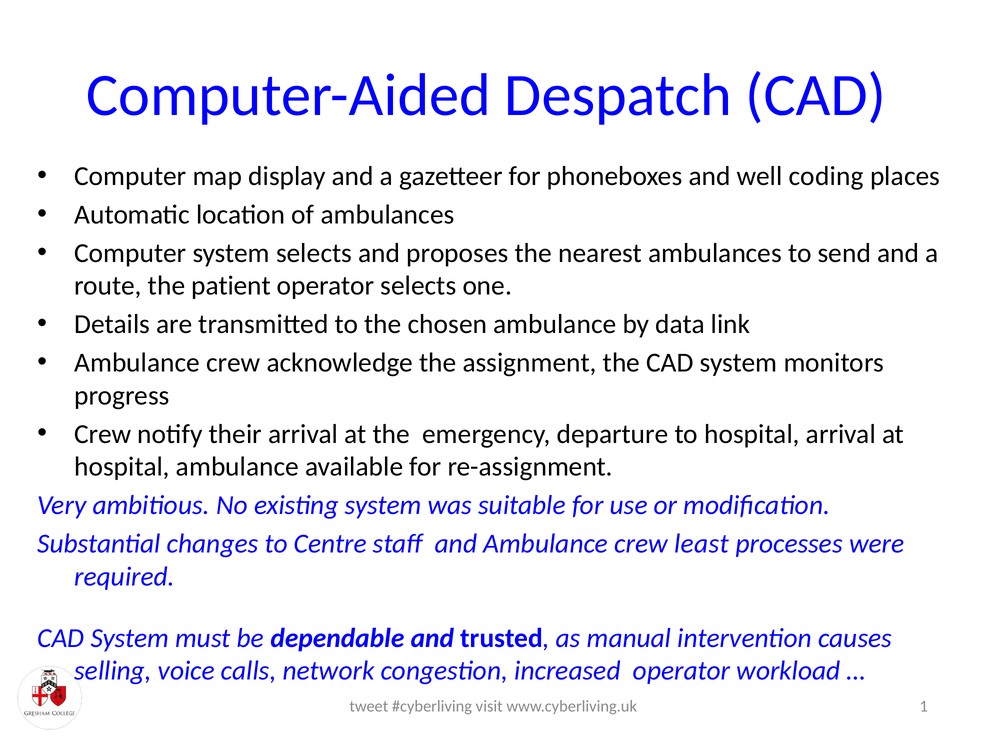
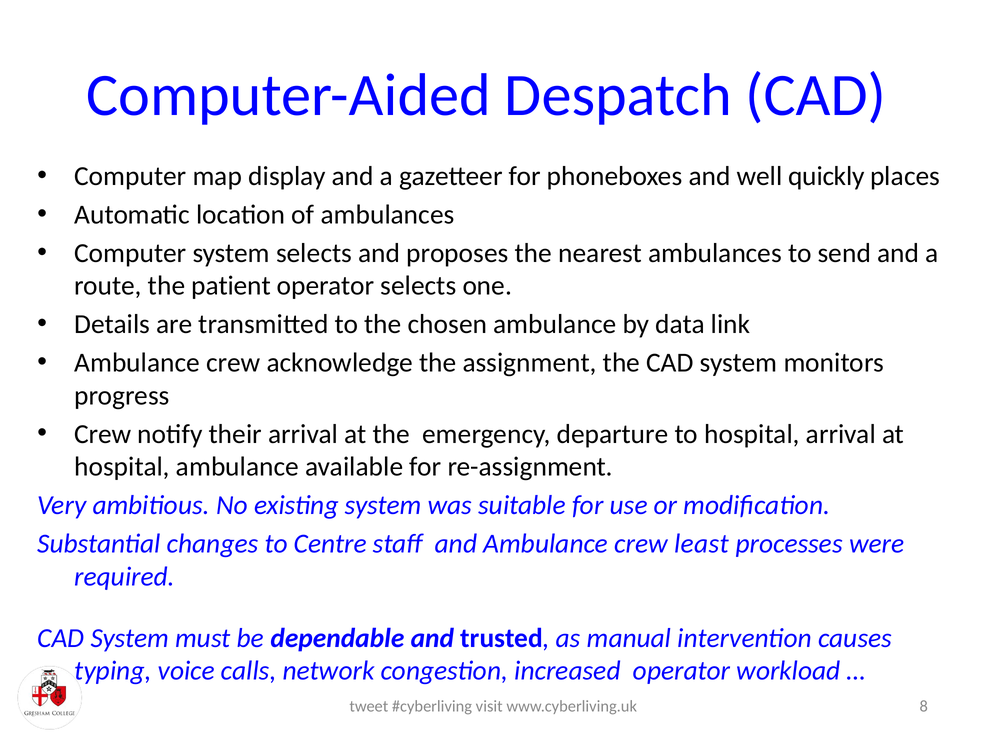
coding: coding -> quickly
selling: selling -> typing
1: 1 -> 8
